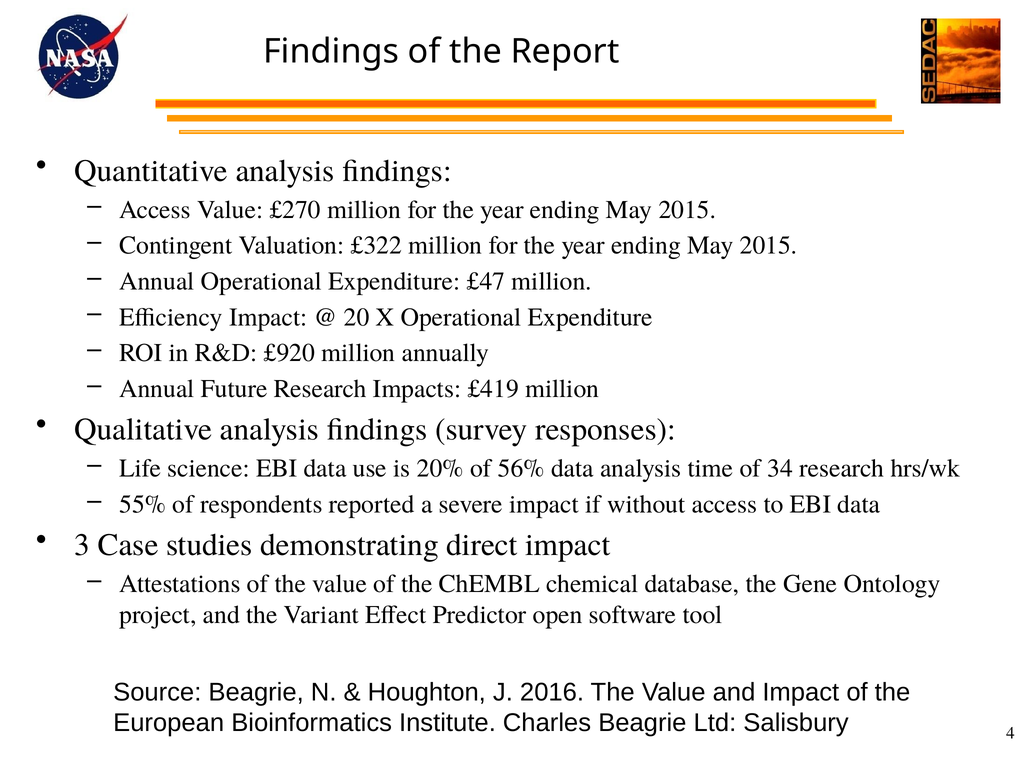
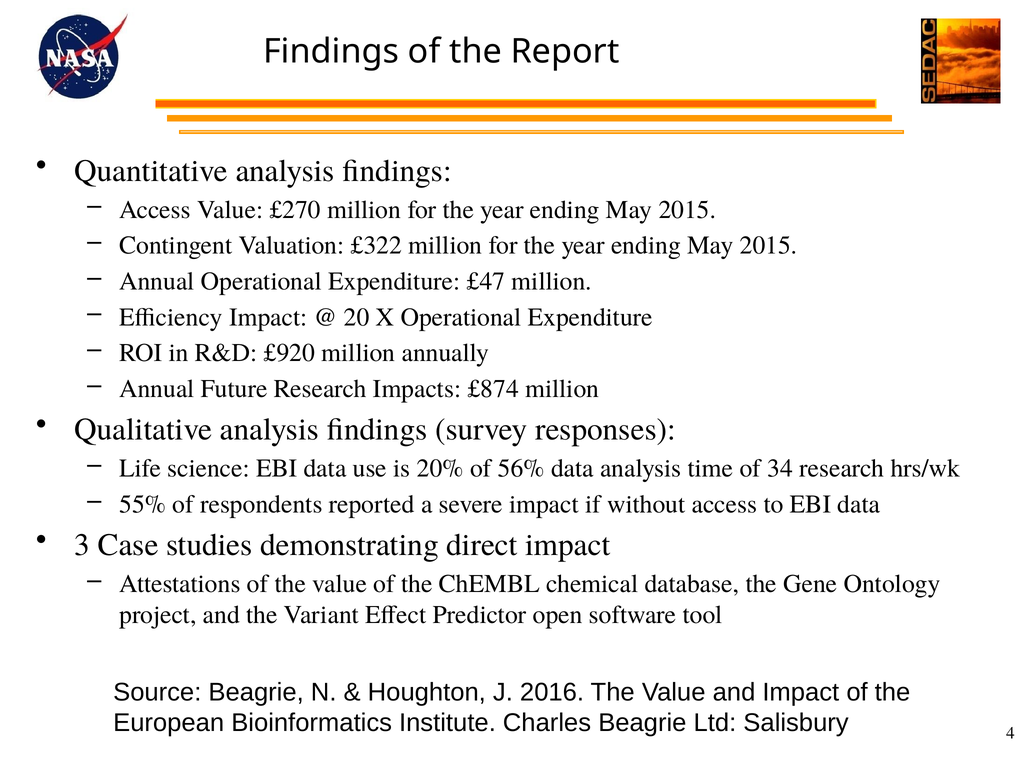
£419: £419 -> £874
